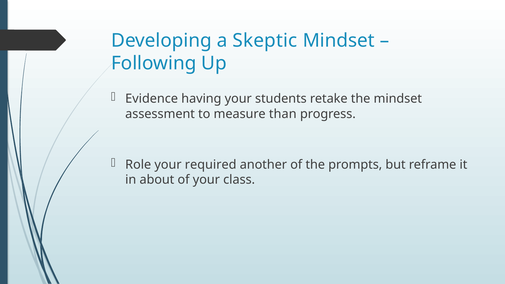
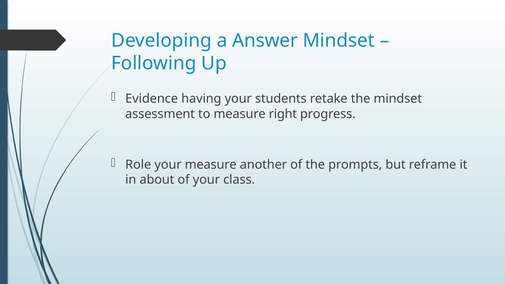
Skeptic: Skeptic -> Answer
than: than -> right
your required: required -> measure
